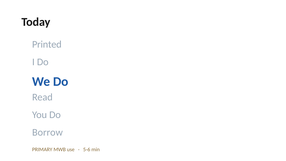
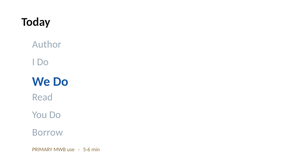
Printed: Printed -> Author
